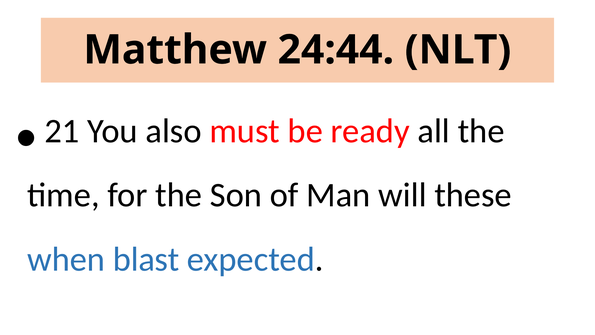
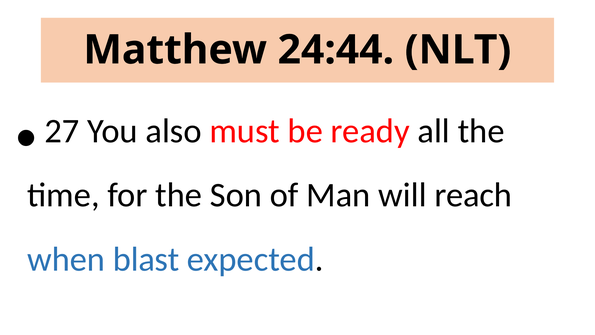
21: 21 -> 27
these: these -> reach
